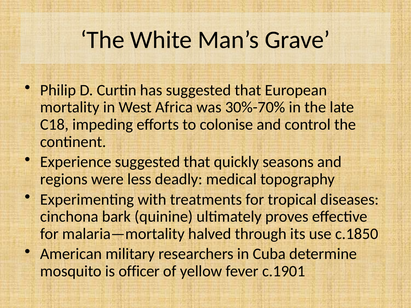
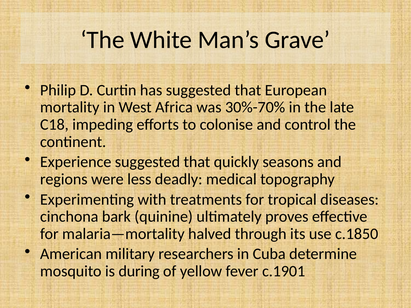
officer: officer -> during
